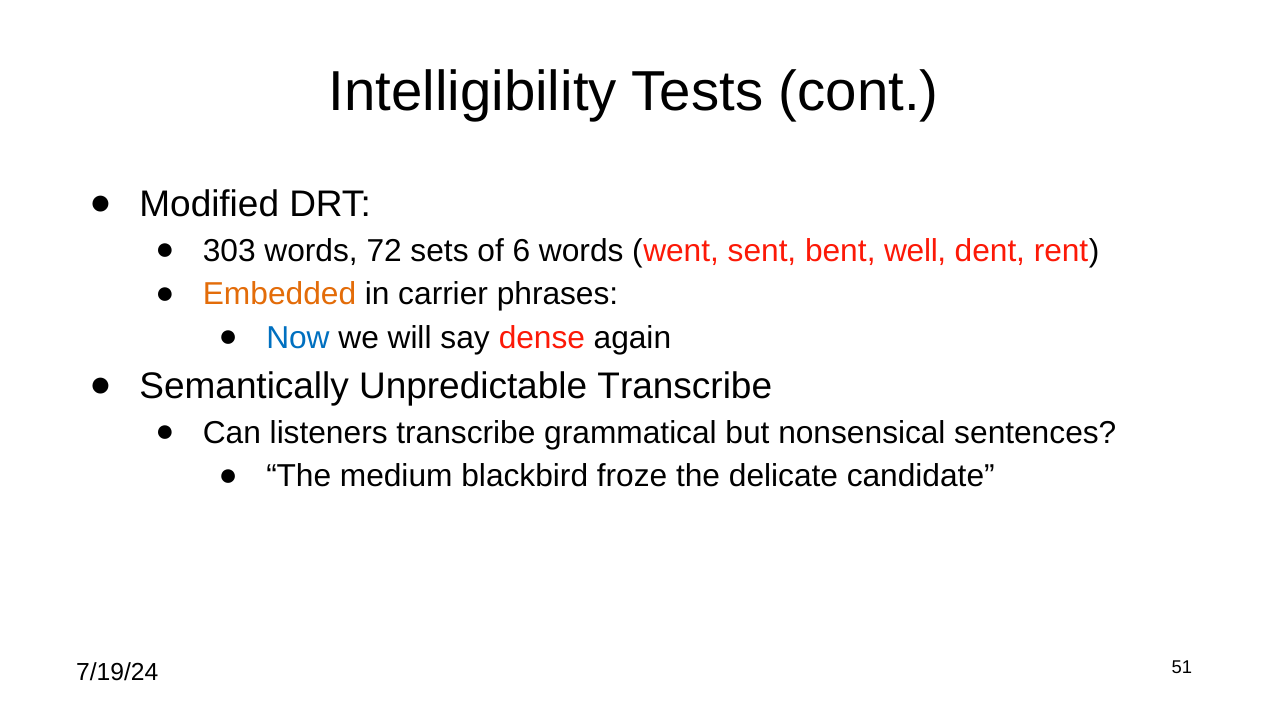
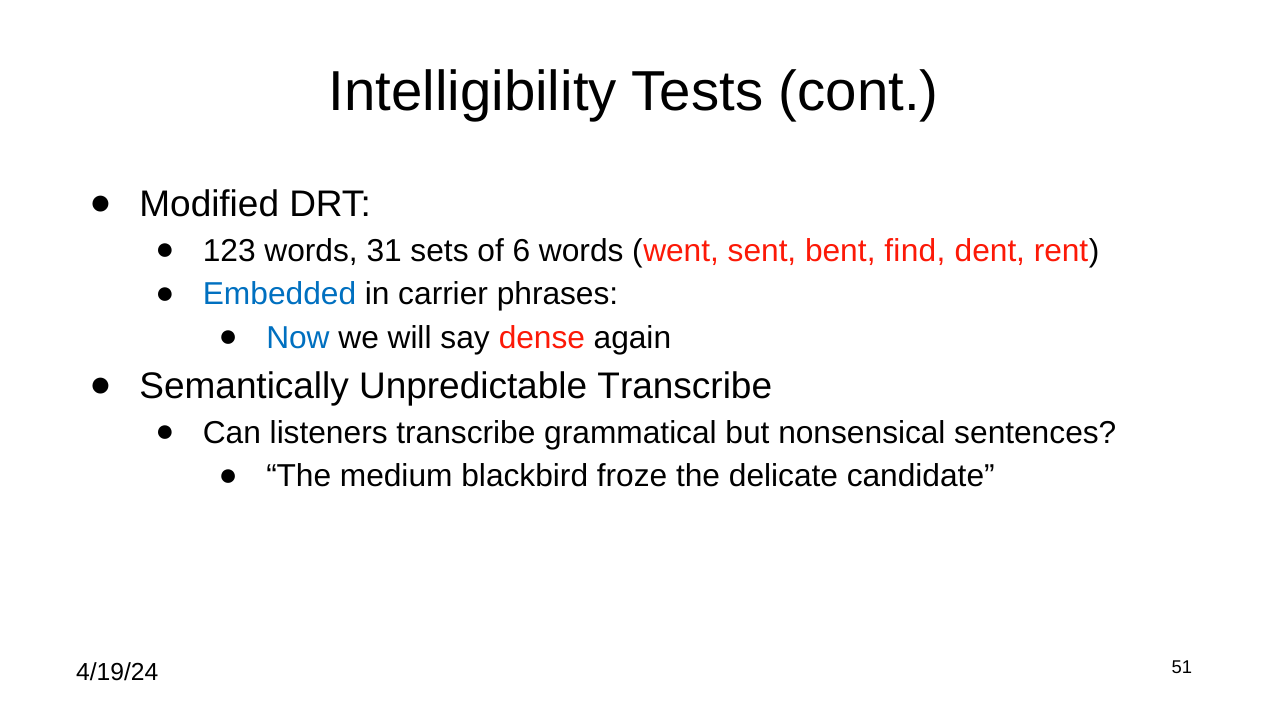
303: 303 -> 123
72: 72 -> 31
well: well -> find
Embedded colour: orange -> blue
7/19/24: 7/19/24 -> 4/19/24
